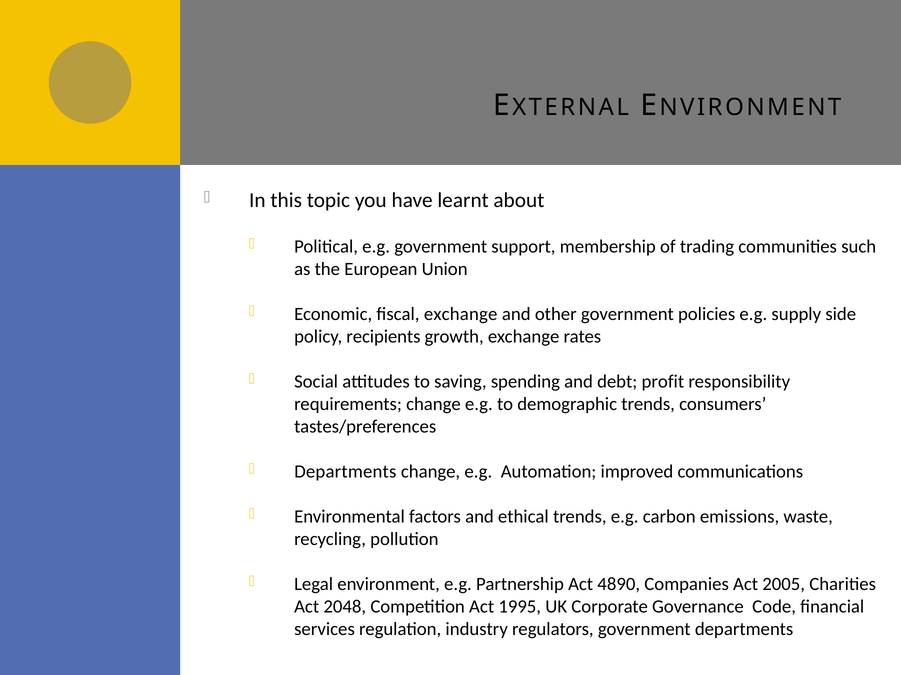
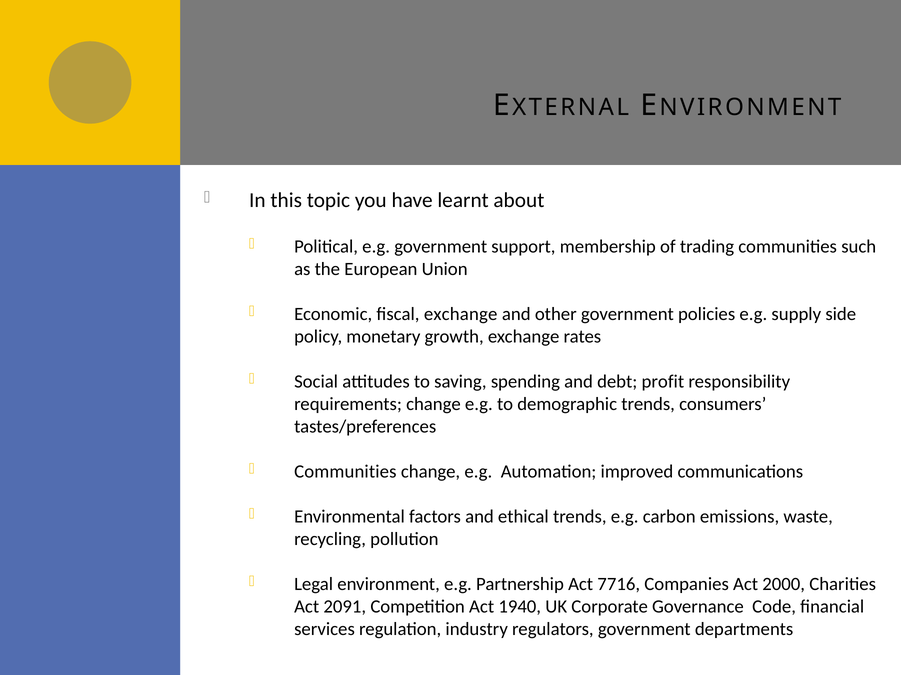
recipients: recipients -> monetary
Departments at (345, 472): Departments -> Communities
4890: 4890 -> 7716
2005: 2005 -> 2000
2048: 2048 -> 2091
1995: 1995 -> 1940
